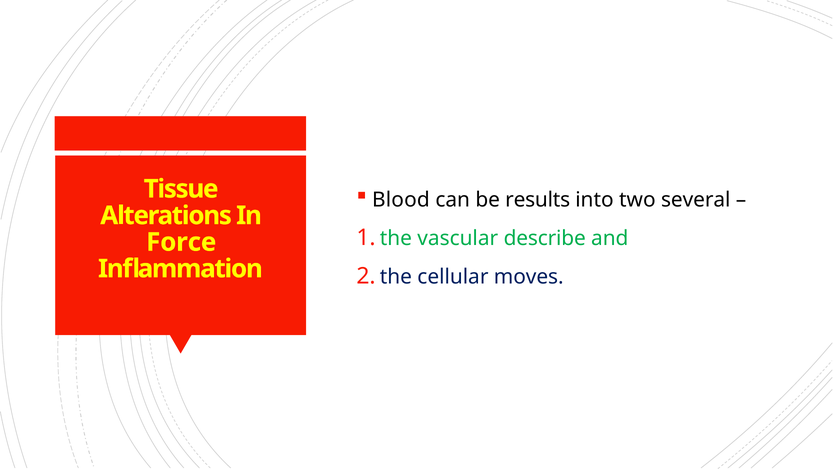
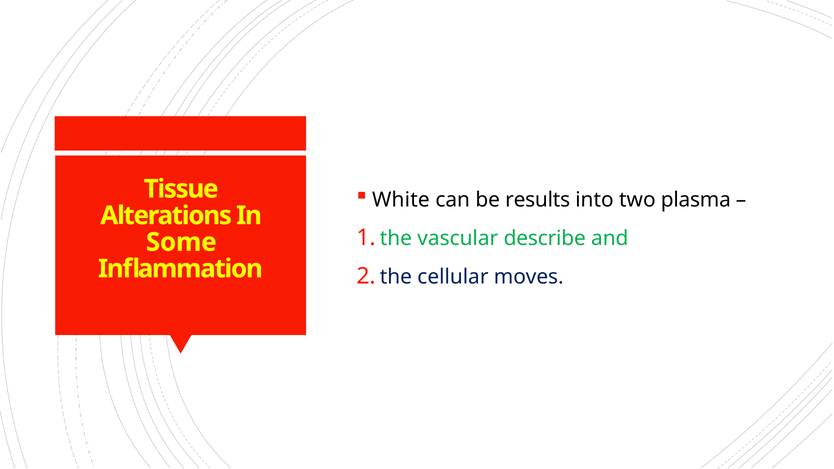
Blood: Blood -> White
several: several -> plasma
Force: Force -> Some
